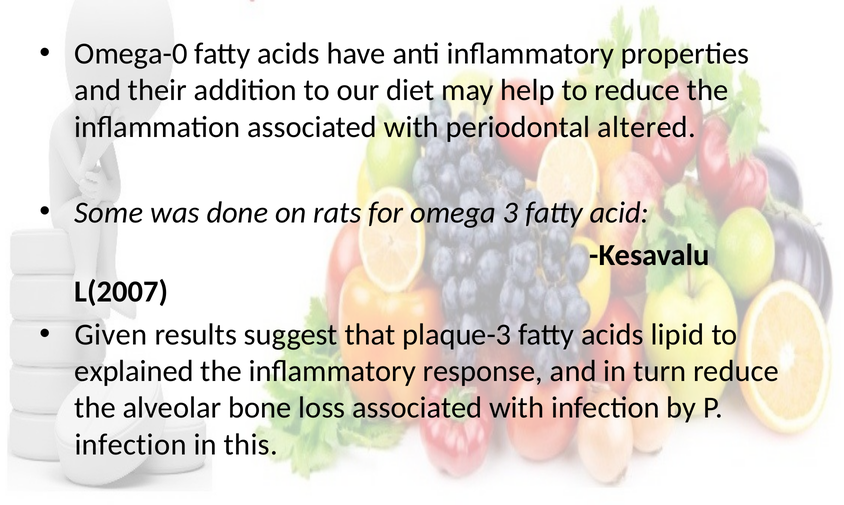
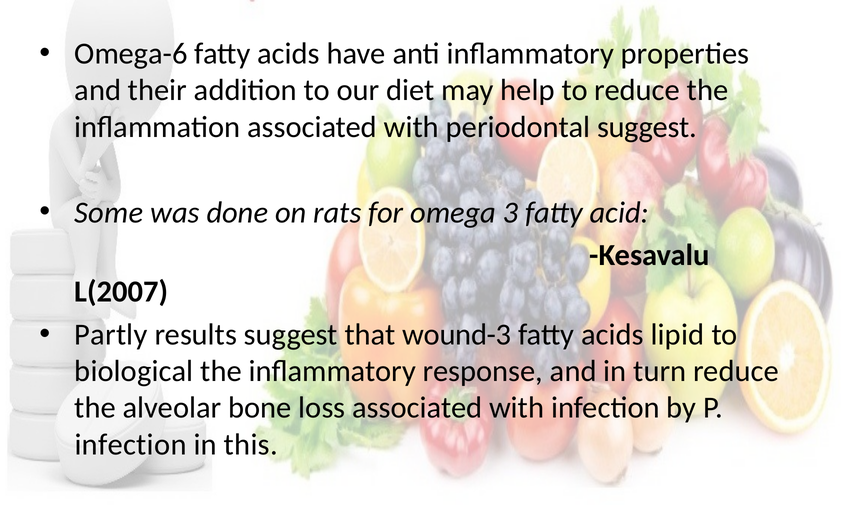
Omega-0: Omega-0 -> Omega-6
periodontal altered: altered -> suggest
Given: Given -> Partly
plaque-3: plaque-3 -> wound-3
explained: explained -> biological
